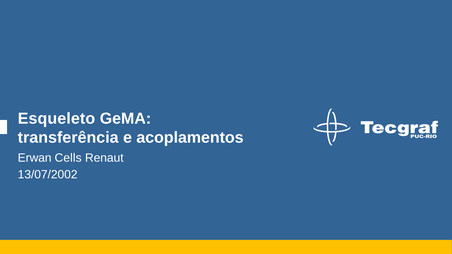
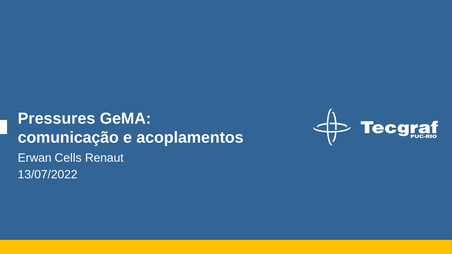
Esqueleto: Esqueleto -> Pressures
transferência: transferência -> comunicação
13/07/2002: 13/07/2002 -> 13/07/2022
